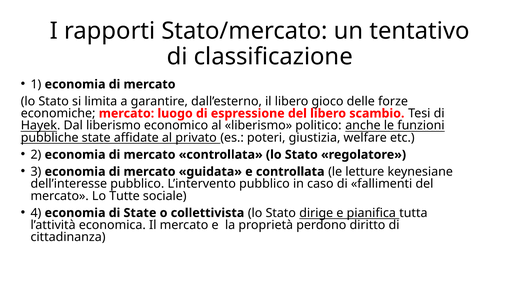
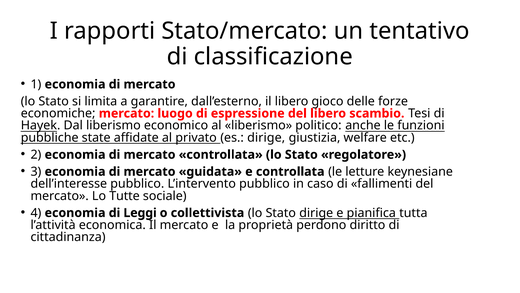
es poteri: poteri -> dirige
di State: State -> Leggi
